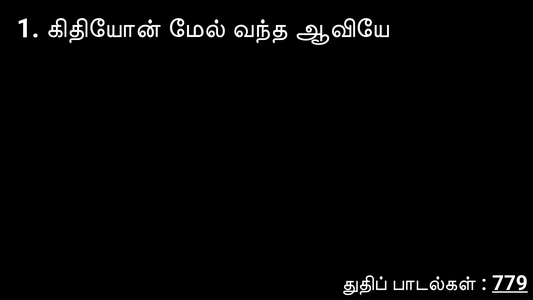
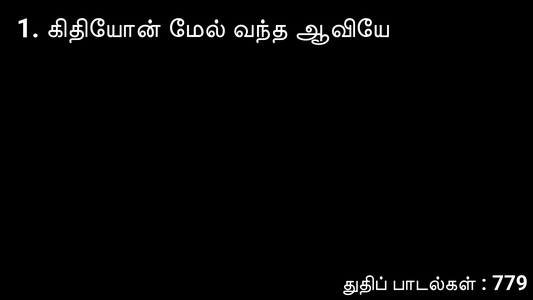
779 underline: present -> none
